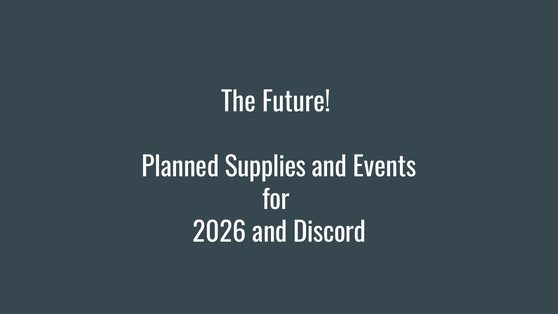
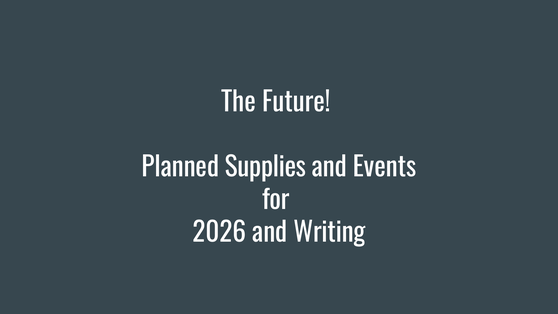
Discord: Discord -> Writing
